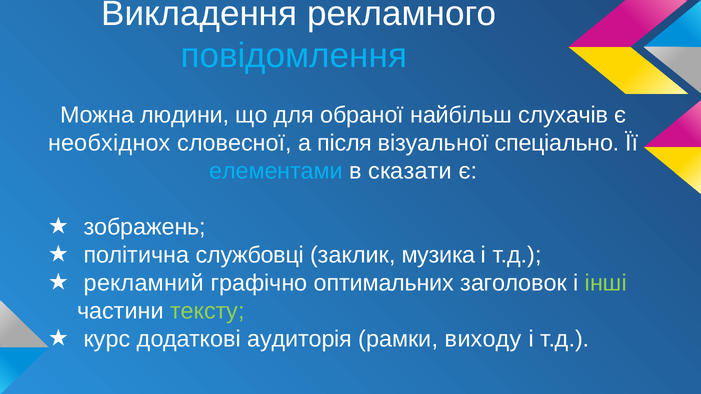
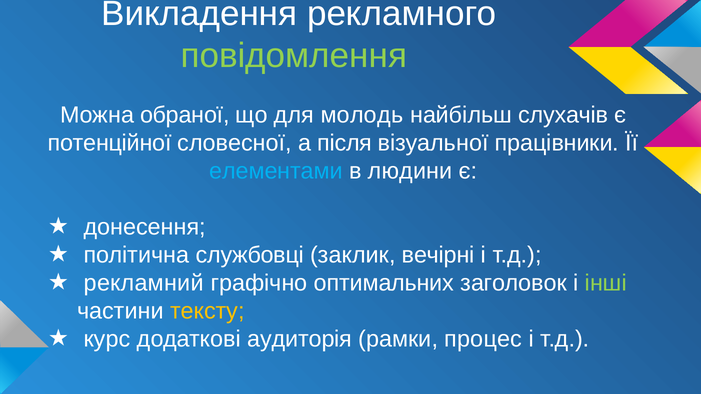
повідомлення colour: light blue -> light green
людини: людини -> обраної
обраної: обраної -> молодь
необхіднох: необхіднох -> потенційної
спеціально: спеціально -> працівники
сказати: сказати -> людини
зображень: зображень -> донесення
музика: музика -> вечірні
тексту colour: light green -> yellow
виходу: виходу -> процес
